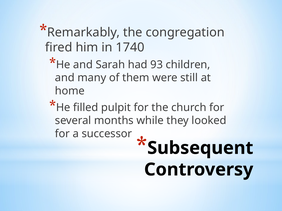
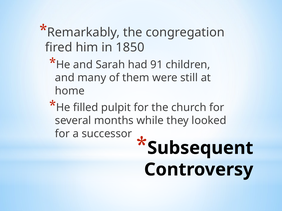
1740: 1740 -> 1850
93: 93 -> 91
